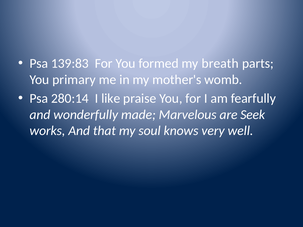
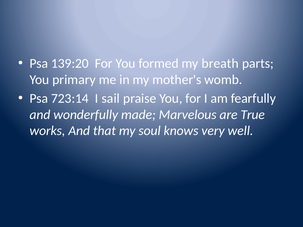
139:83: 139:83 -> 139:20
280:14: 280:14 -> 723:14
like: like -> sail
Seek: Seek -> True
